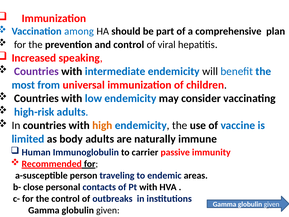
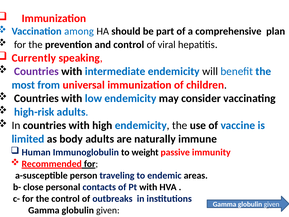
Increased: Increased -> Currently
high colour: orange -> black
carrier: carrier -> weight
